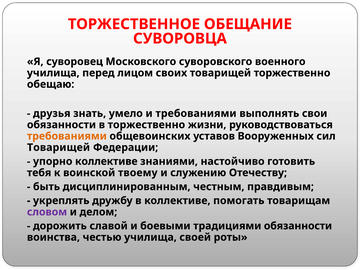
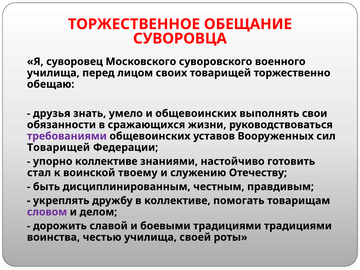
и требованиями: требованиями -> общевоинских
в торжественно: торжественно -> сражающихся
требованиями at (67, 136) colour: orange -> purple
тебя: тебя -> стал
традициями обязанности: обязанности -> традициями
